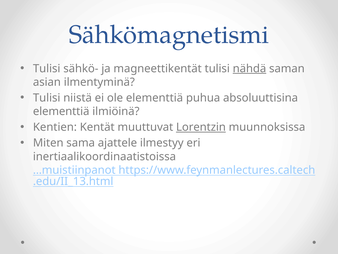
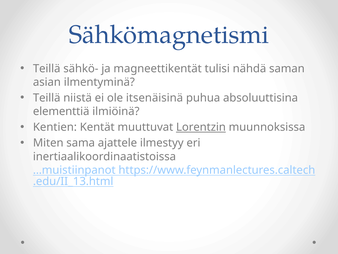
Tulisi at (47, 68): Tulisi -> Teillä
nähdä underline: present -> none
Tulisi at (47, 98): Tulisi -> Teillä
ole elementtiä: elementtiä -> itsenäisinä
